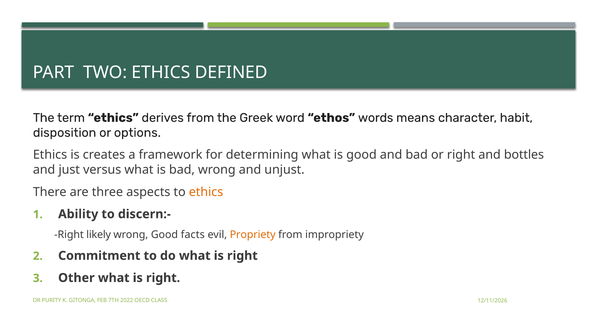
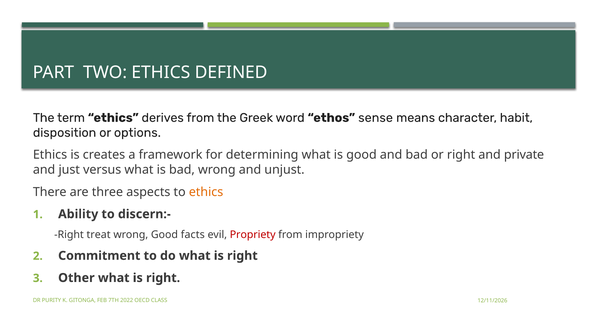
words: words -> sense
bottles: bottles -> private
likely: likely -> treat
Propriety colour: orange -> red
